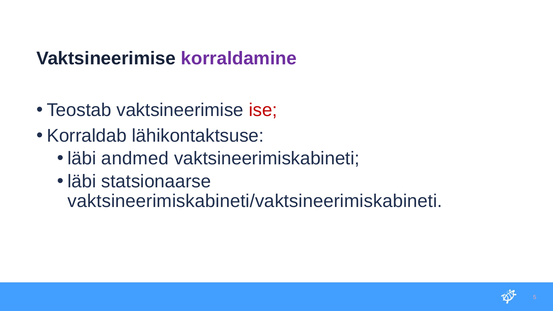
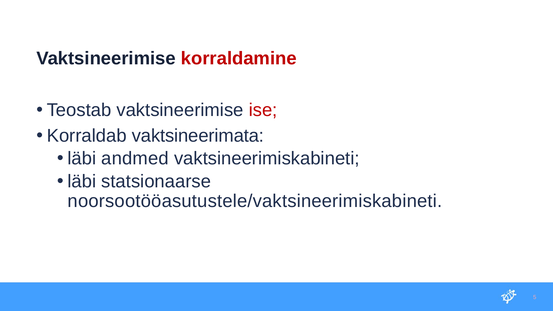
korraldamine colour: purple -> red
lähikontaktsuse: lähikontaktsuse -> vaktsineerimata
vaktsineerimiskabineti/vaktsineerimiskabineti: vaktsineerimiskabineti/vaktsineerimiskabineti -> noorsootööasutustele/vaktsineerimiskabineti
